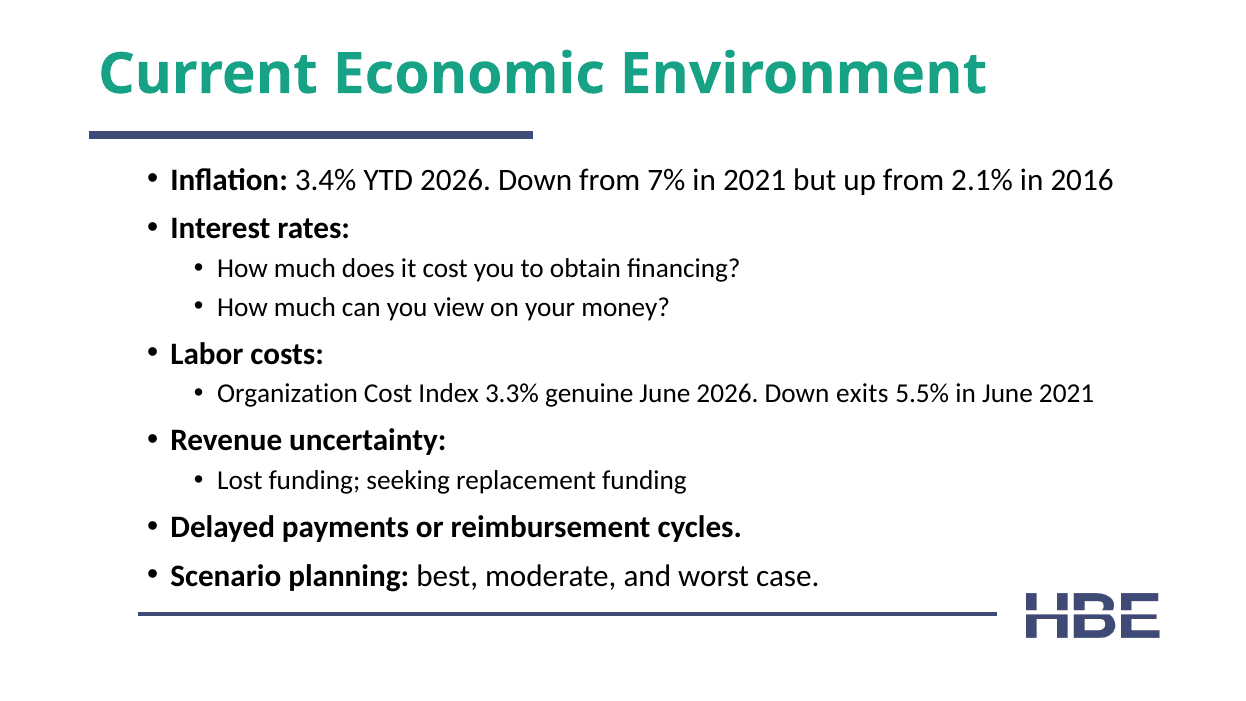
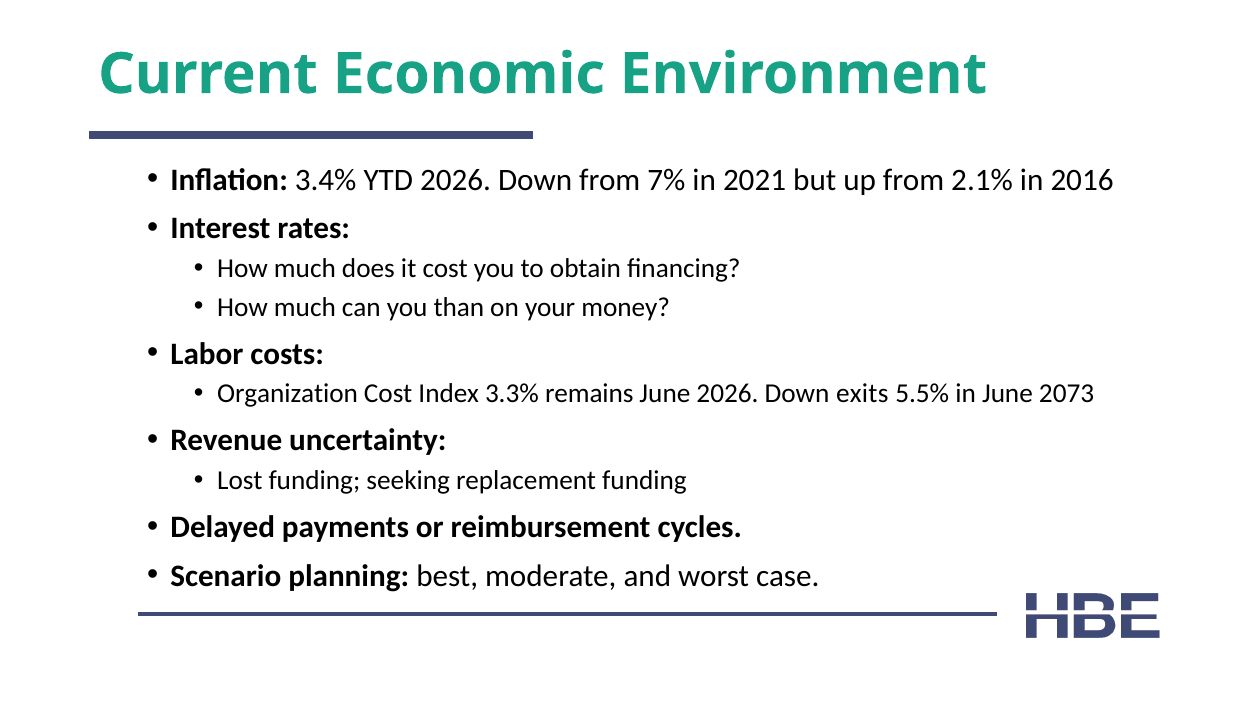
view: view -> than
genuine: genuine -> remains
June 2021: 2021 -> 2073
